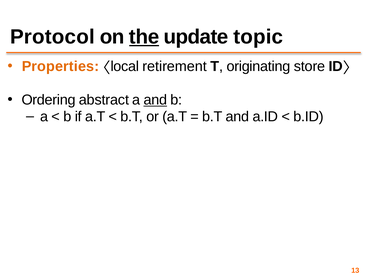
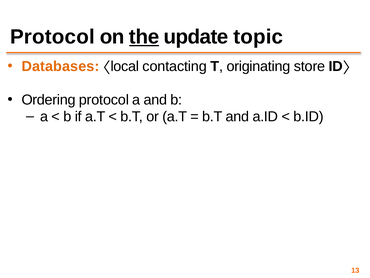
Properties: Properties -> Databases
retirement: retirement -> contacting
Ordering abstract: abstract -> protocol
and at (155, 100) underline: present -> none
